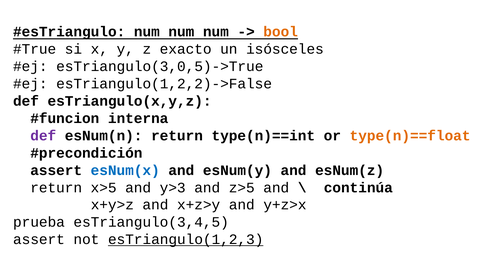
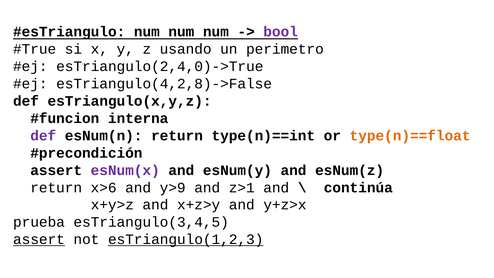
bool colour: orange -> purple
exacto: exacto -> usando
isósceles: isósceles -> perimetro
esTriangulo(3,0,5)->True: esTriangulo(3,0,5)->True -> esTriangulo(2,4,0)->True
esTriangulo(1,2,2)->False: esTriangulo(1,2,2)->False -> esTriangulo(4,2,8)->False
esNum(x colour: blue -> purple
x>5: x>5 -> x>6
y>3: y>3 -> y>9
z>5: z>5 -> z>1
assert at (39, 239) underline: none -> present
